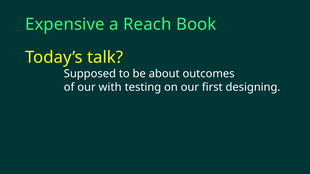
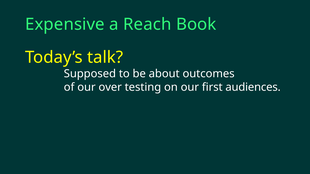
with: with -> over
designing: designing -> audiences
